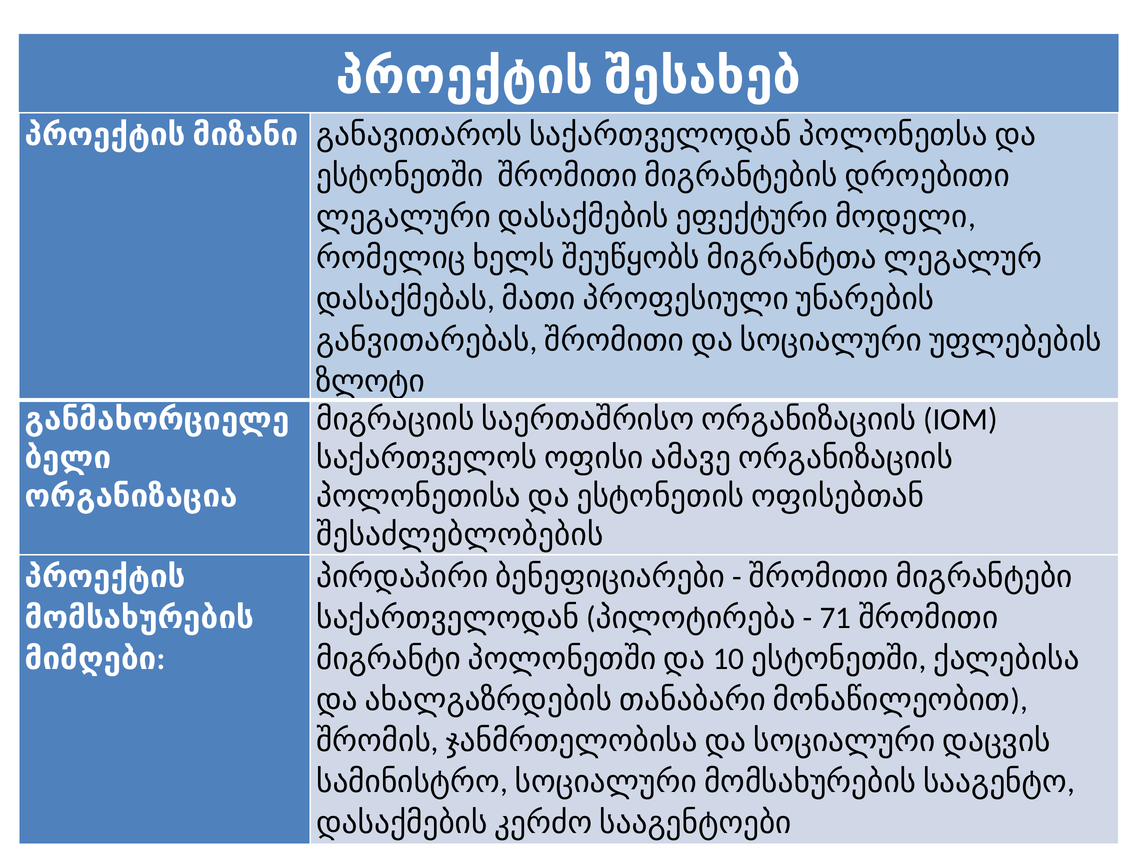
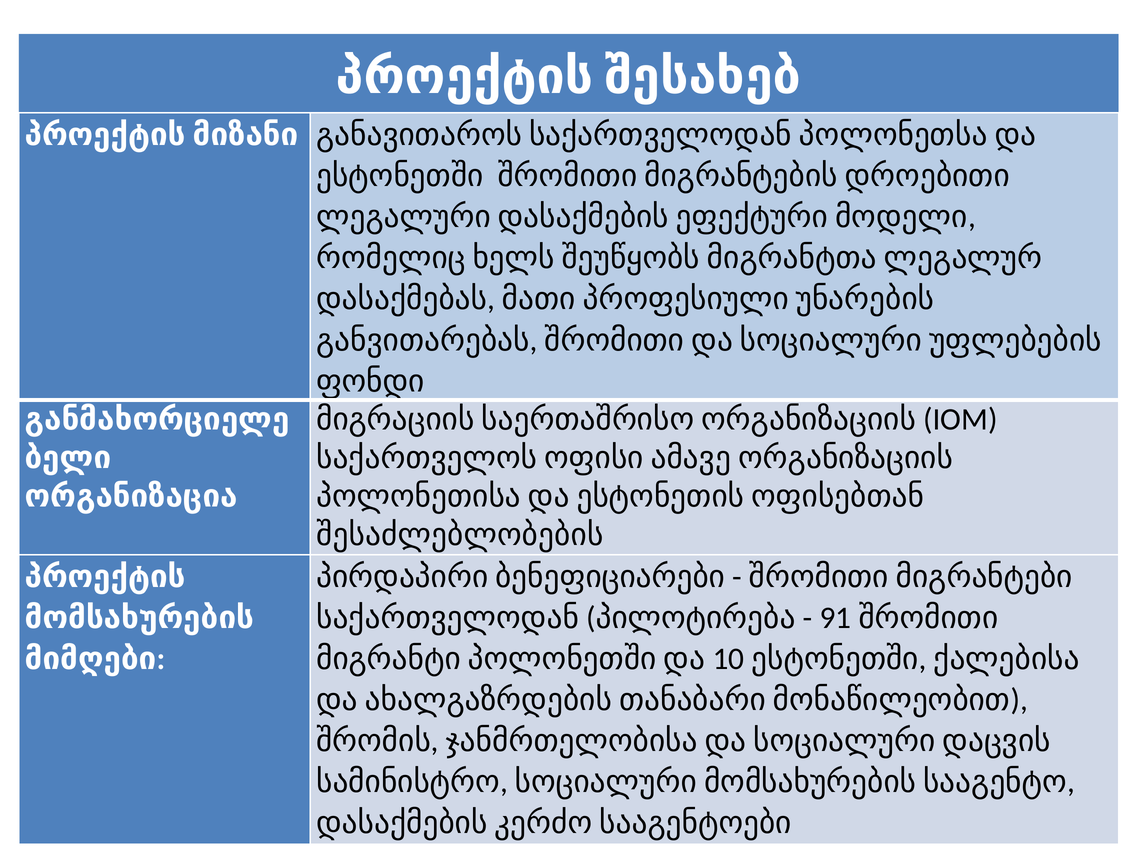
ზლოტი: ზლოტი -> ფონდი
71: 71 -> 91
